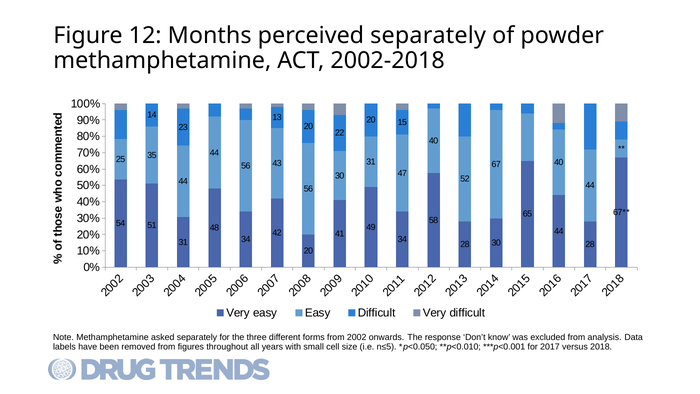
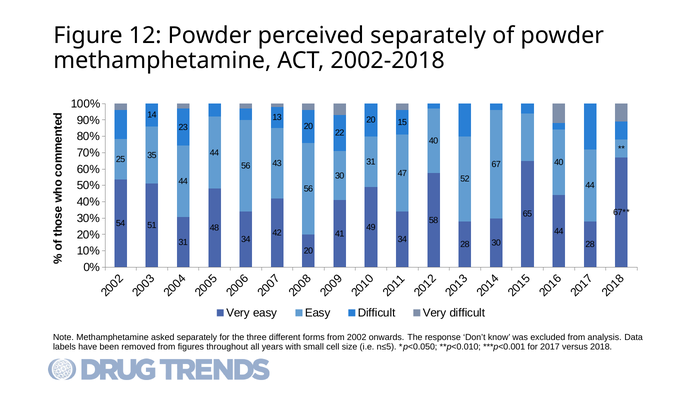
12 Months: Months -> Powder
